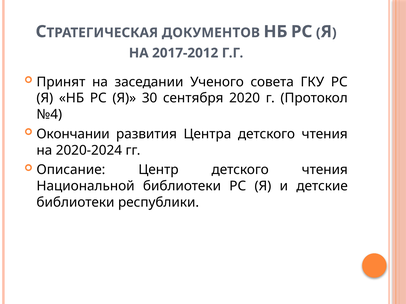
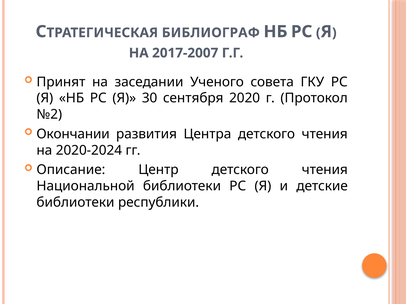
ДОКУМЕНТОВ: ДОКУМЕНТОВ -> БИБЛИОГРАФ
2017-2012: 2017-2012 -> 2017-2007
№4: №4 -> №2
